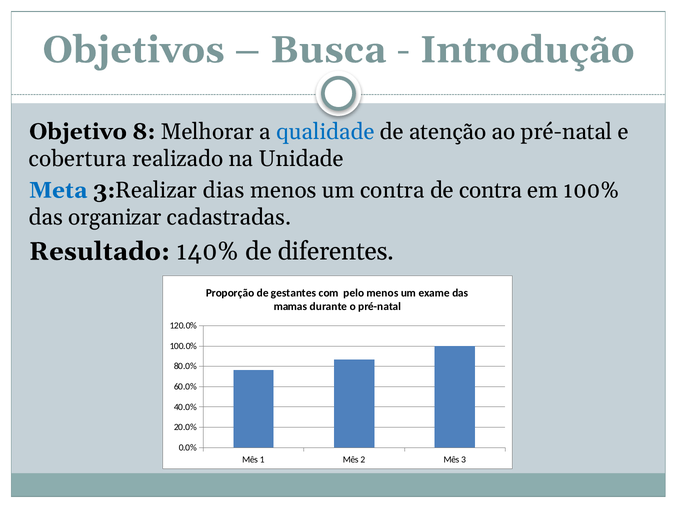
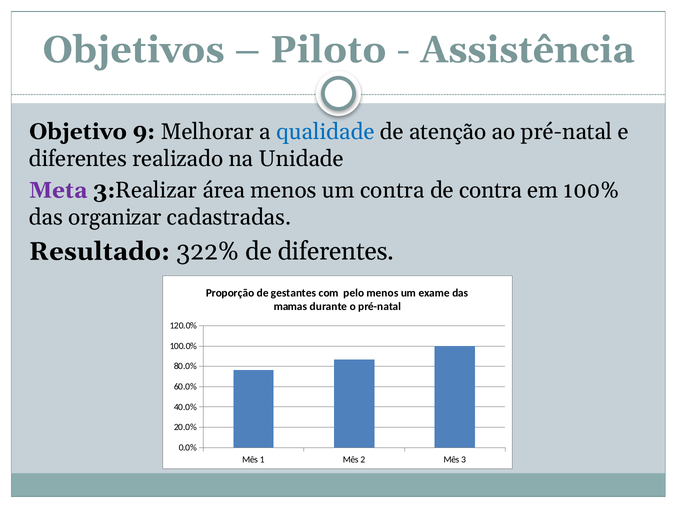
Busca: Busca -> Piloto
Introdução: Introdução -> Assistência
8: 8 -> 9
cobertura at (78, 159): cobertura -> diferentes
Meta colour: blue -> purple
dias: dias -> área
140%: 140% -> 322%
